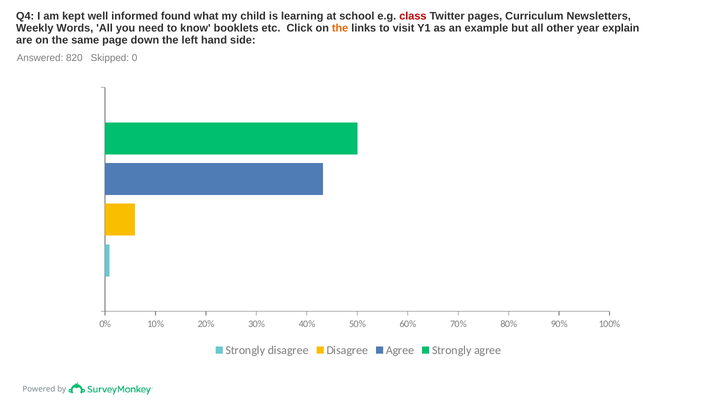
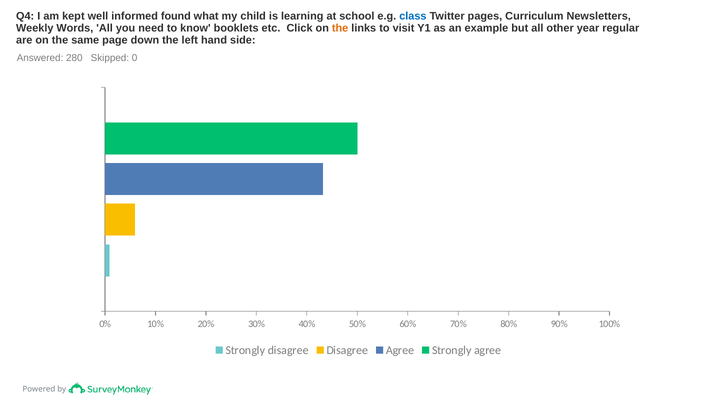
class colour: red -> blue
explain: explain -> regular
820: 820 -> 280
